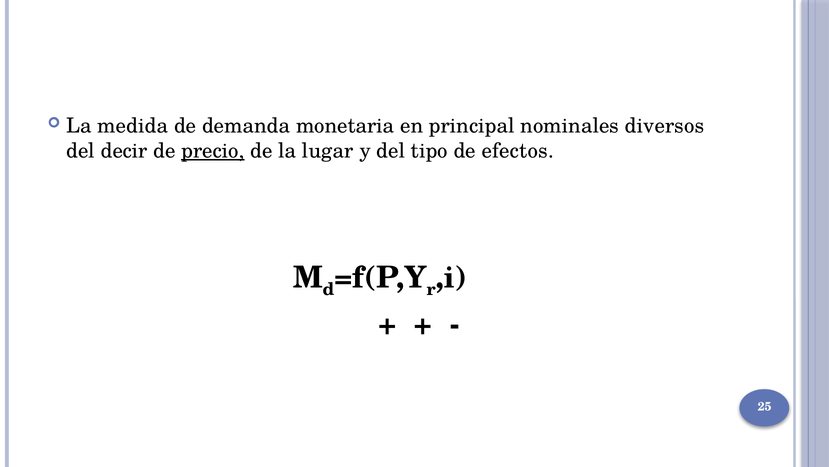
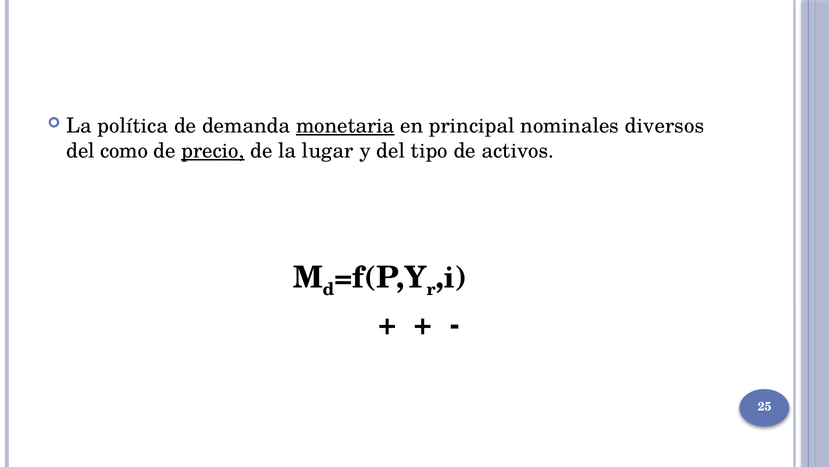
medida: medida -> política
monetaria underline: none -> present
decir: decir -> como
efectos: efectos -> activos
